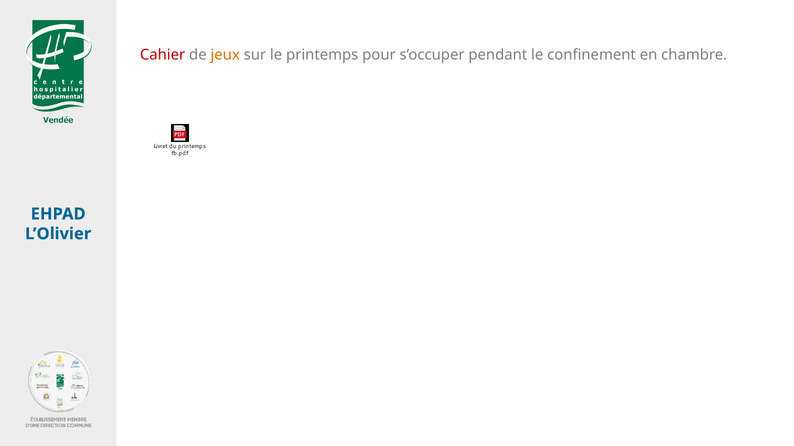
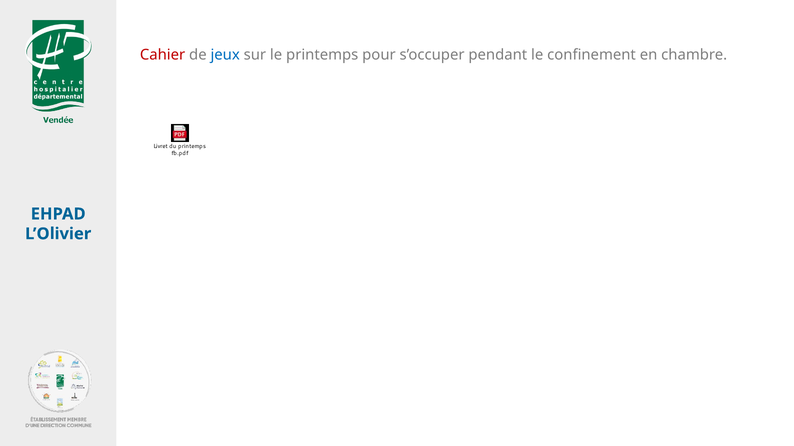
jeux colour: orange -> blue
